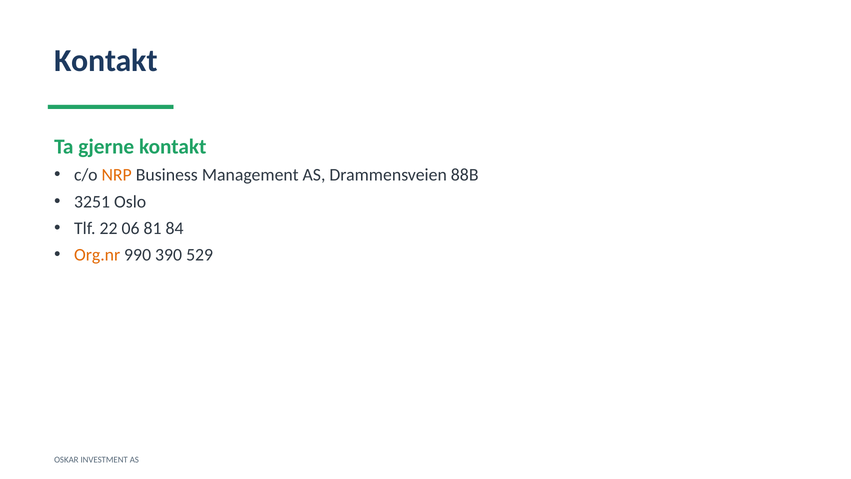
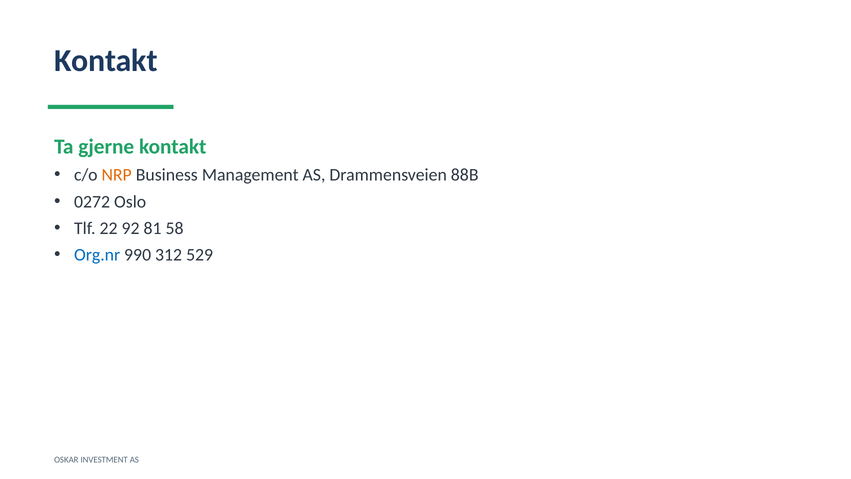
3251: 3251 -> 0272
06: 06 -> 92
84: 84 -> 58
Org.nr colour: orange -> blue
390: 390 -> 312
